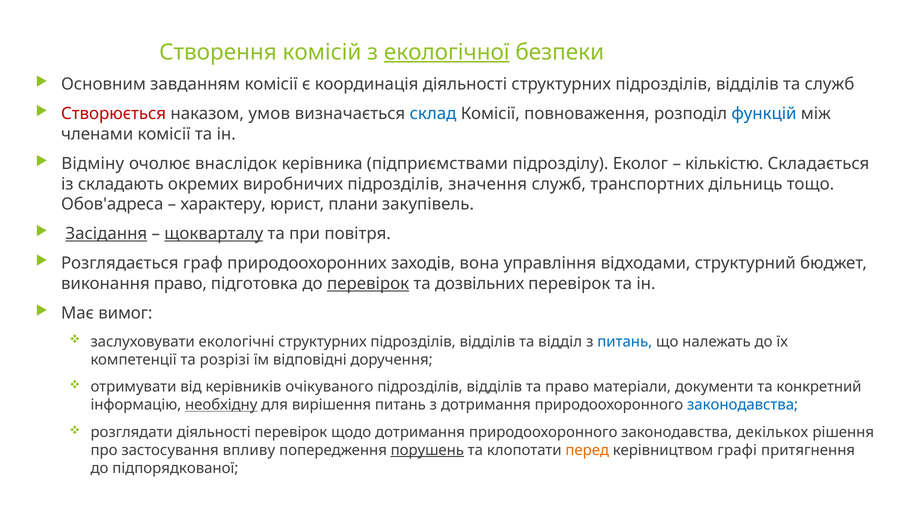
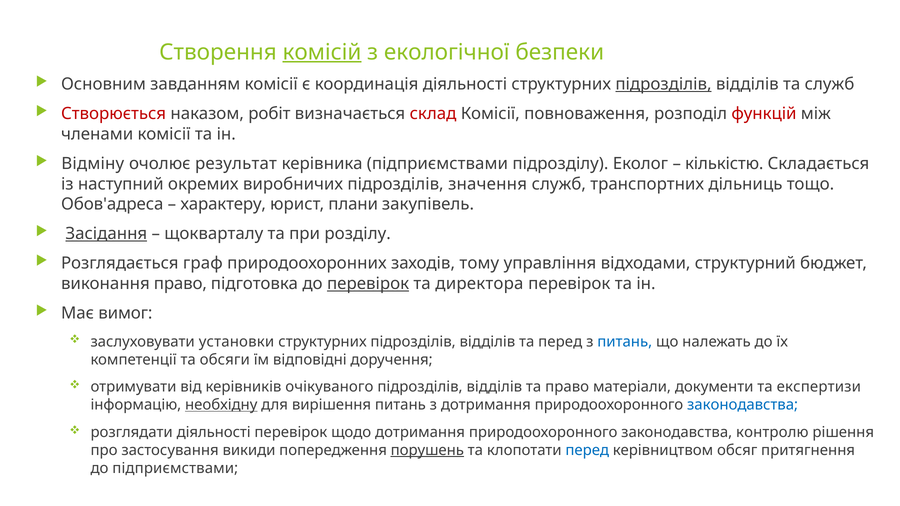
комісій underline: none -> present
екологічної underline: present -> none
підрозділів at (663, 84) underline: none -> present
умов: умов -> робіт
склад colour: blue -> red
функцій colour: blue -> red
внаслідок: внаслідок -> результат
складають: складають -> наступний
щокварталу underline: present -> none
повітря: повітря -> розділу
вона: вона -> тому
дозвільних: дозвільних -> директора
екологічні: екологічні -> установки
та відділ: відділ -> перед
розрізі: розрізі -> обсяги
конкретний: конкретний -> експертизи
декількох: декількох -> контролю
впливу: впливу -> викиди
перед at (587, 450) colour: orange -> blue
графі: графі -> обсяг
до підпорядкованої: підпорядкованої -> підприємствами
